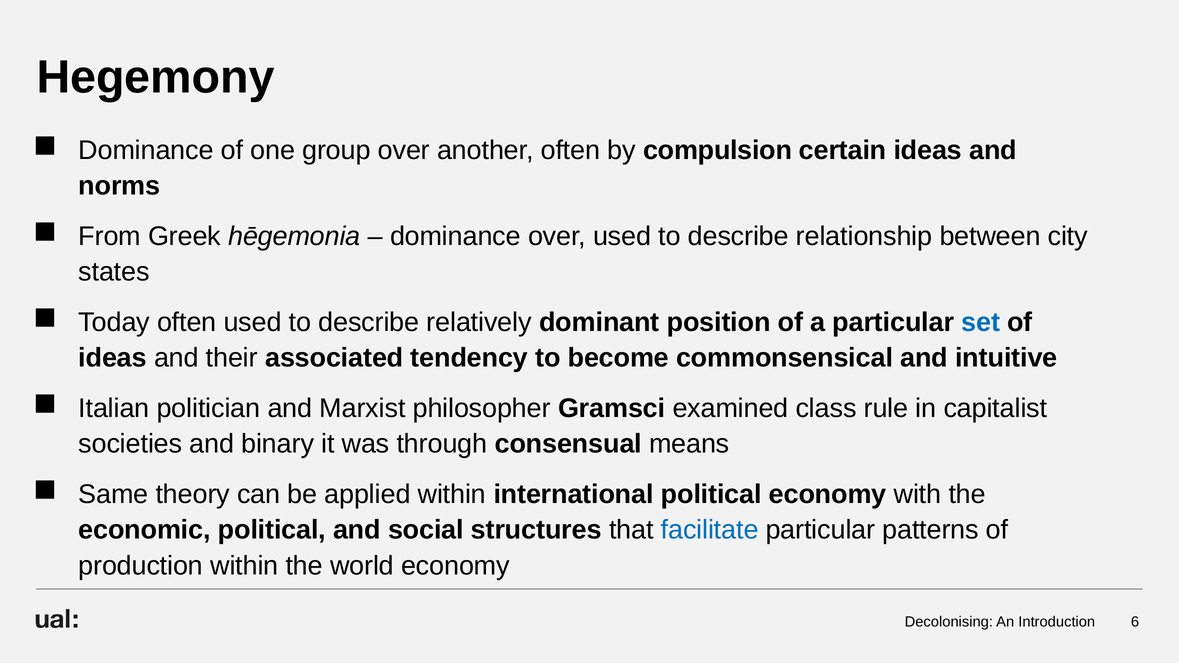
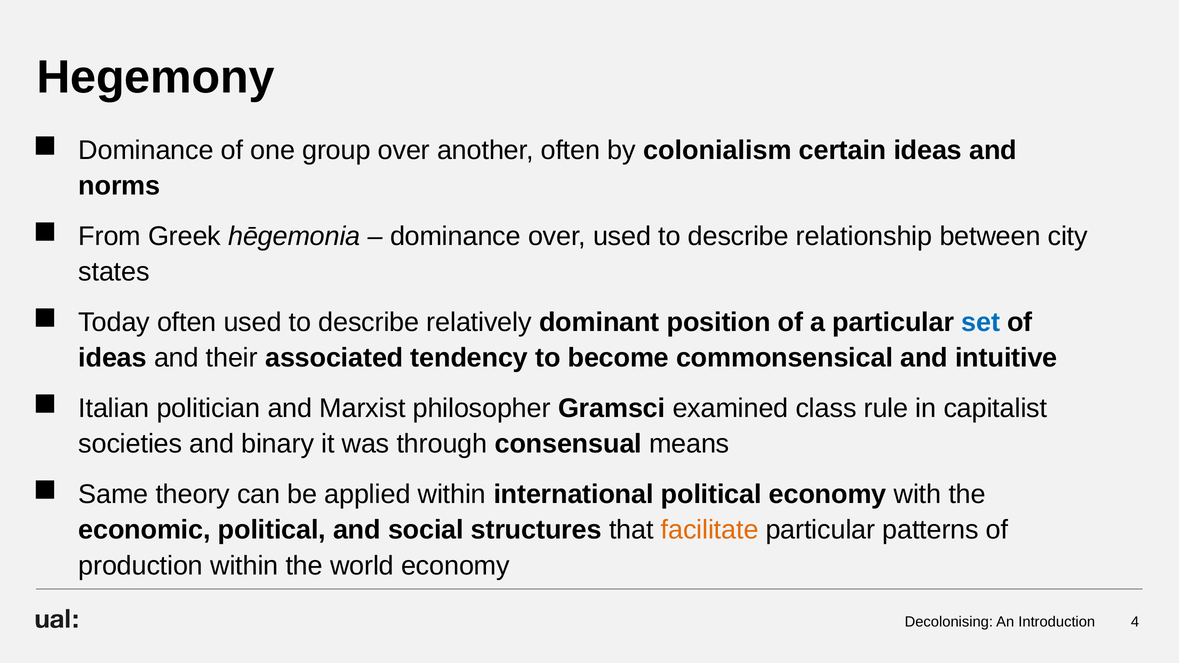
compulsion: compulsion -> colonialism
facilitate colour: blue -> orange
6: 6 -> 4
